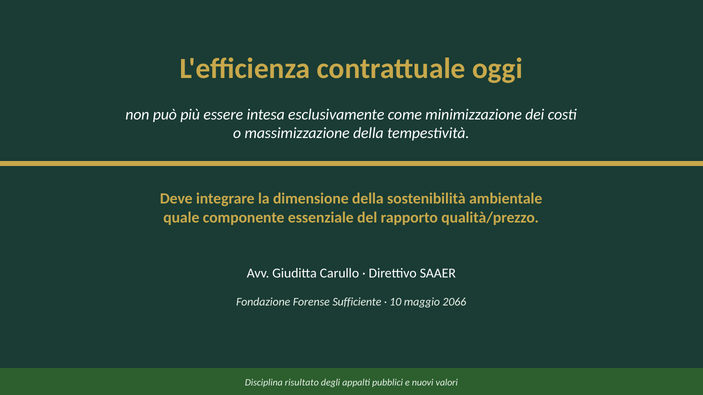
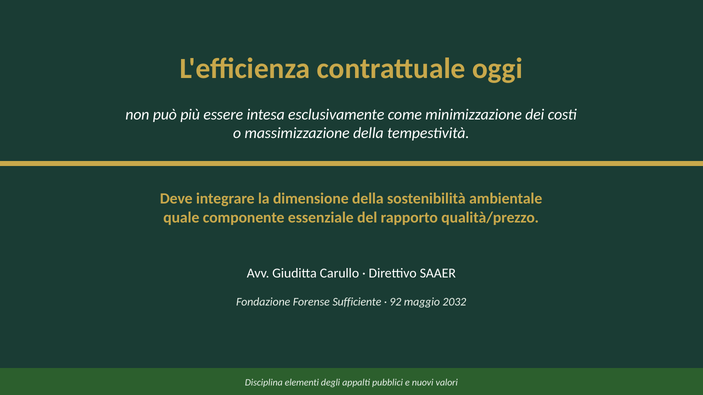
10: 10 -> 92
2066: 2066 -> 2032
risultato: risultato -> elementi
